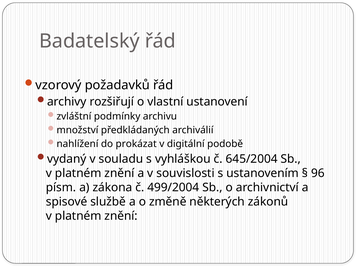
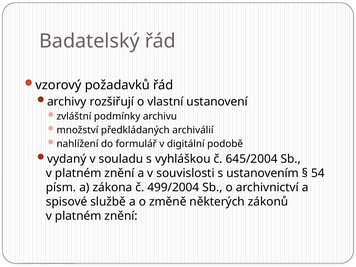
prokázat: prokázat -> formulář
96: 96 -> 54
